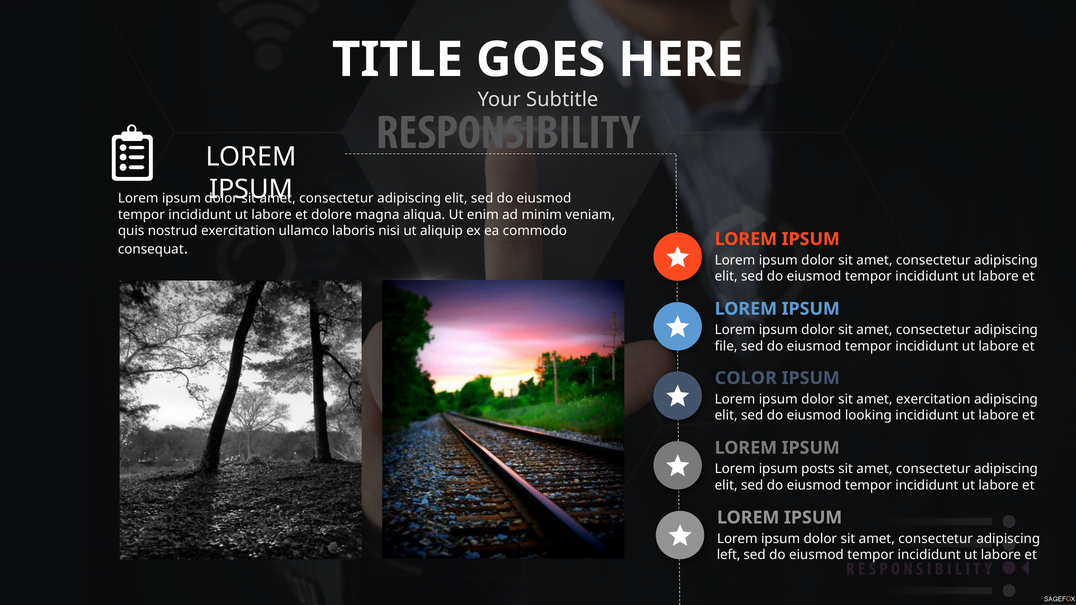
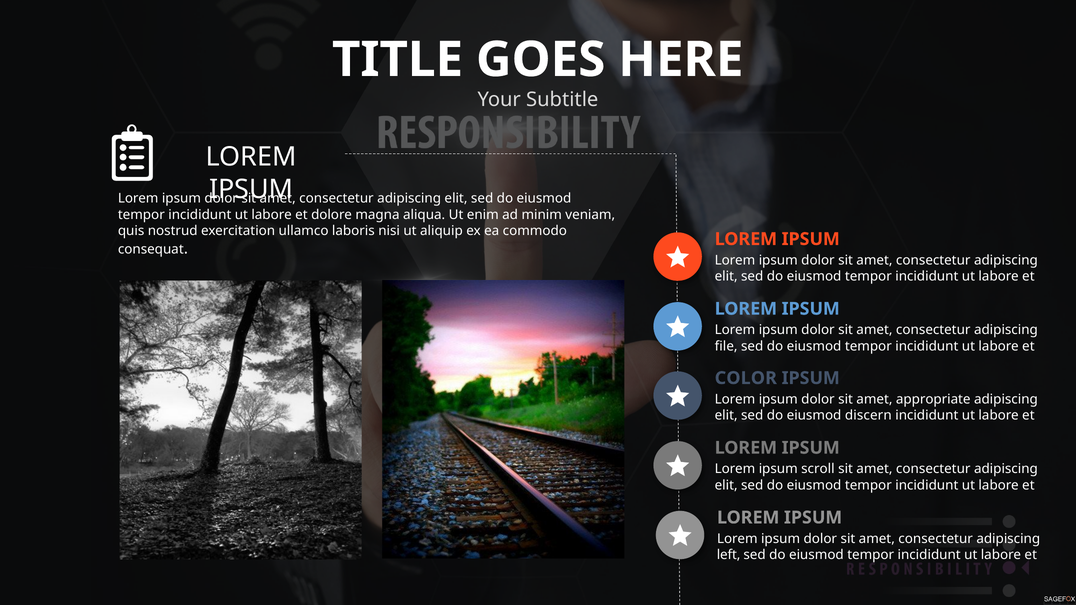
amet exercitation: exercitation -> appropriate
looking: looking -> discern
posts: posts -> scroll
